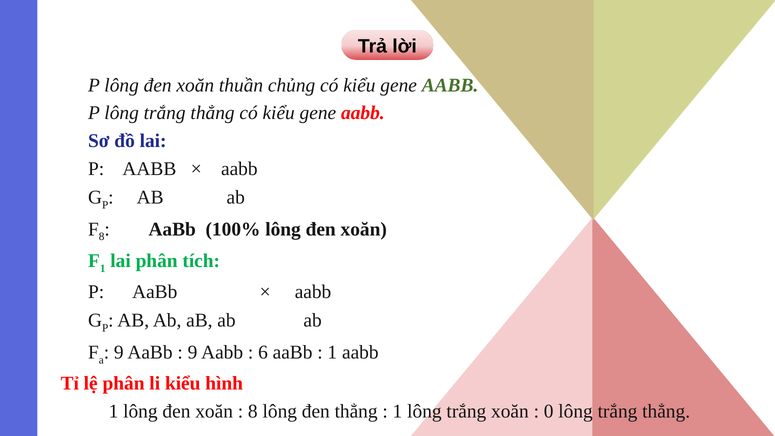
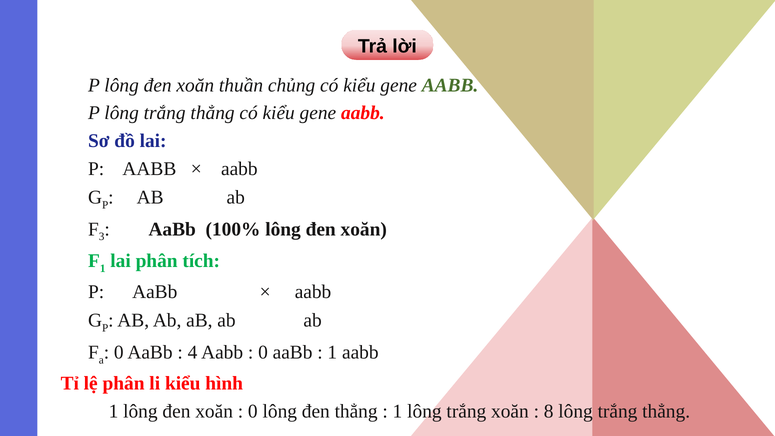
8 at (102, 237): 8 -> 3
9 at (119, 352): 9 -> 0
9 at (192, 352): 9 -> 4
6 at (263, 352): 6 -> 0
8 at (253, 411): 8 -> 0
0: 0 -> 8
